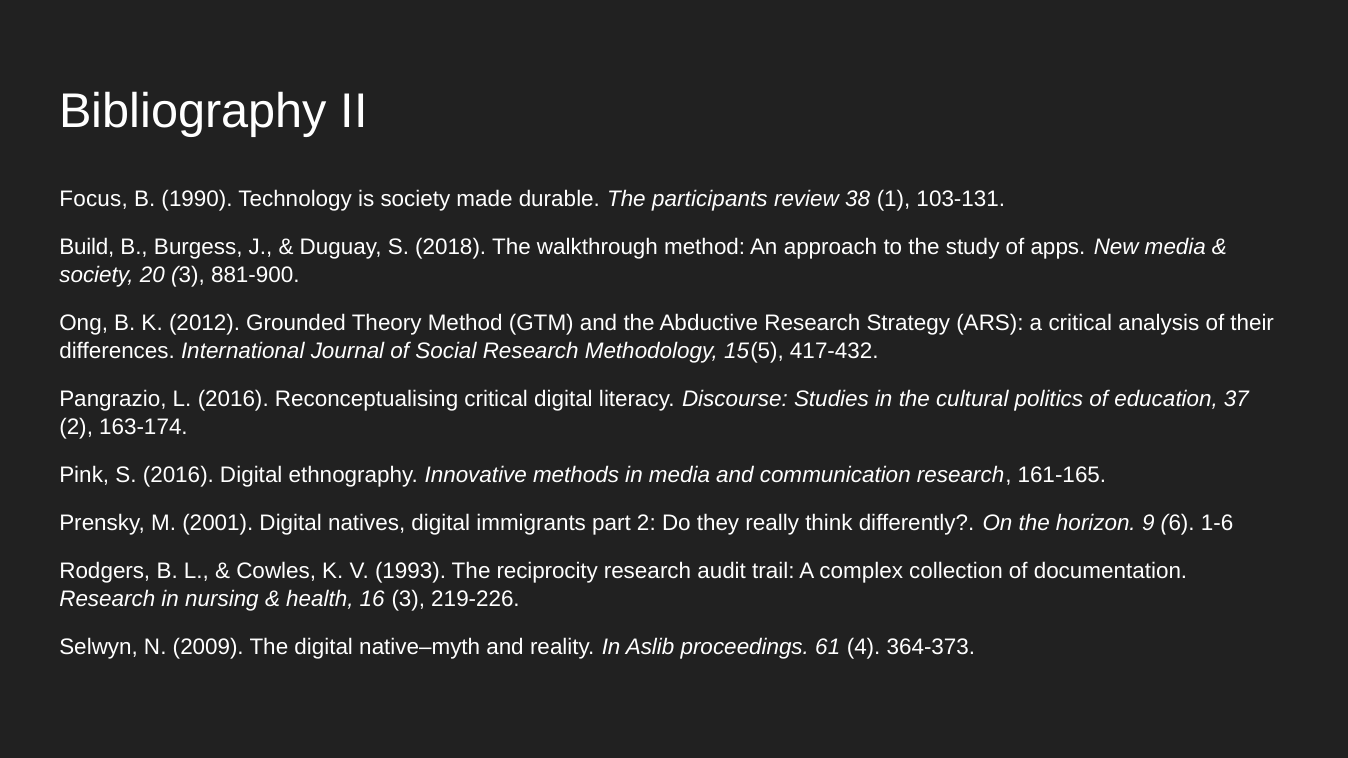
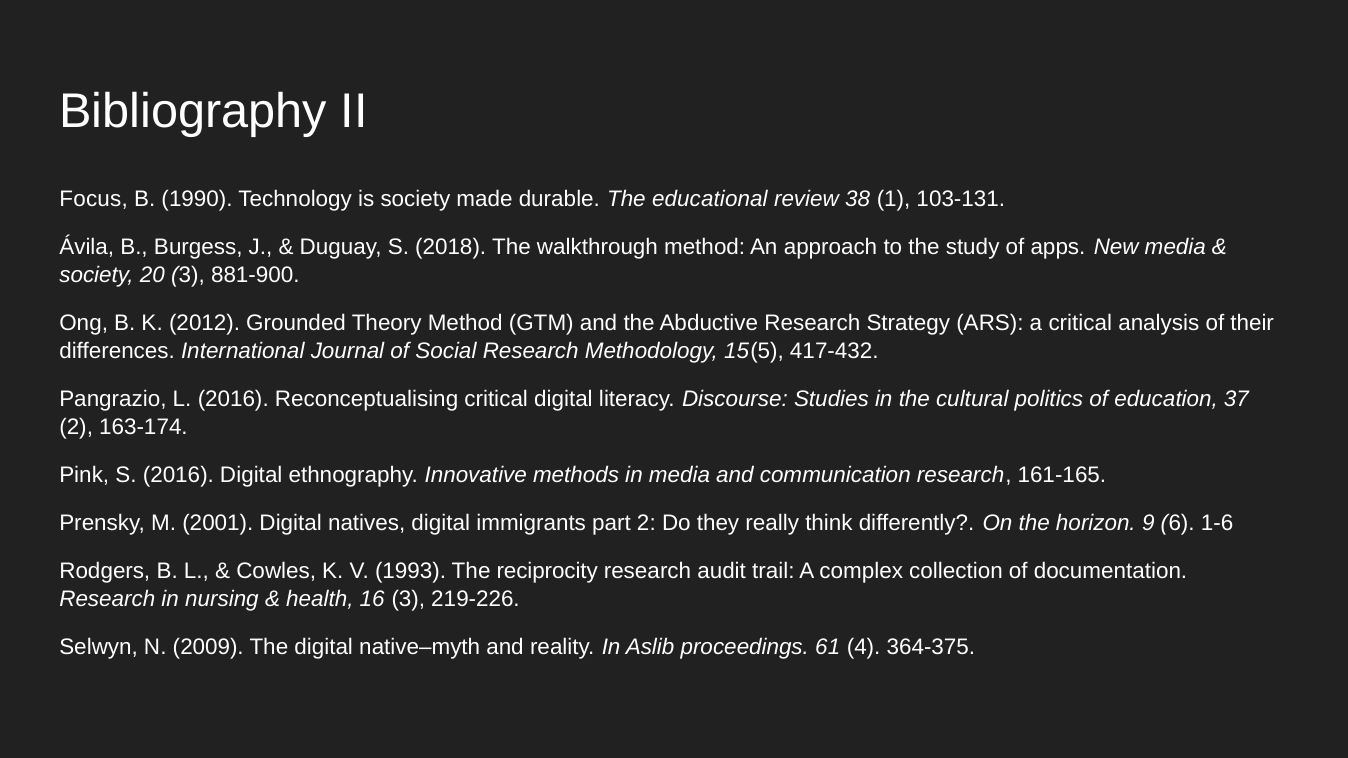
participants: participants -> educational
Build: Build -> Ávila
364-373: 364-373 -> 364-375
